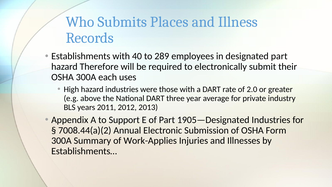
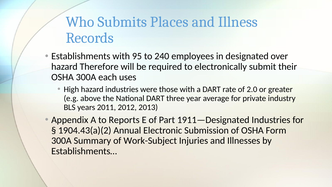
40: 40 -> 95
289: 289 -> 240
designated part: part -> over
Support: Support -> Reports
1905—Designated: 1905—Designated -> 1911—Designated
7008.44(a)(2: 7008.44(a)(2 -> 1904.43(a)(2
Work-Applies: Work-Applies -> Work-Subject
